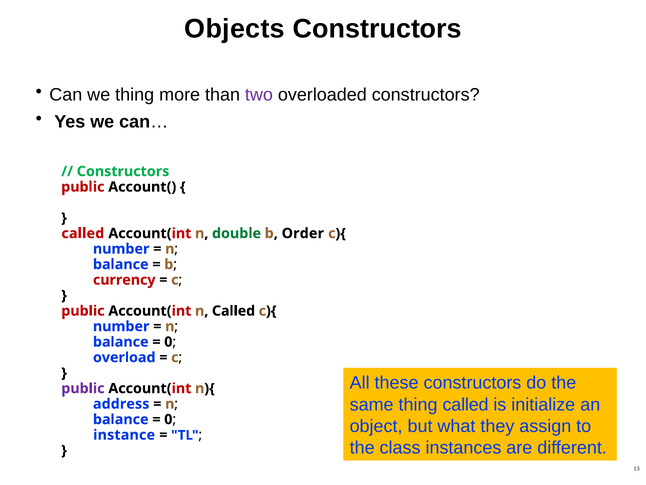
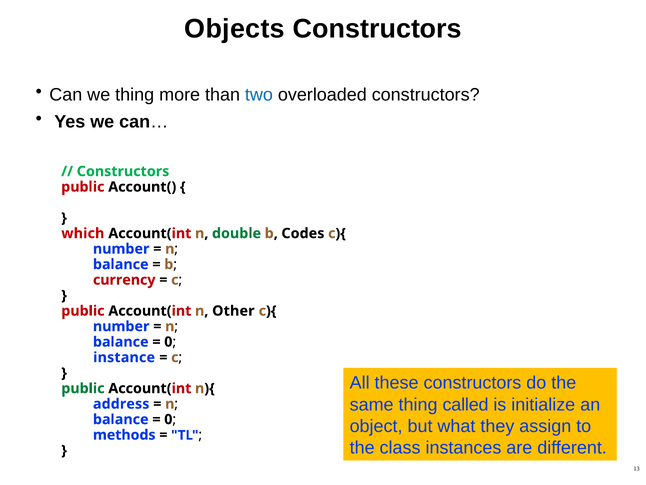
two colour: purple -> blue
called at (83, 233): called -> which
Order: Order -> Codes
n Called: Called -> Other
overload: overload -> instance
public at (83, 388) colour: purple -> green
instance: instance -> methods
